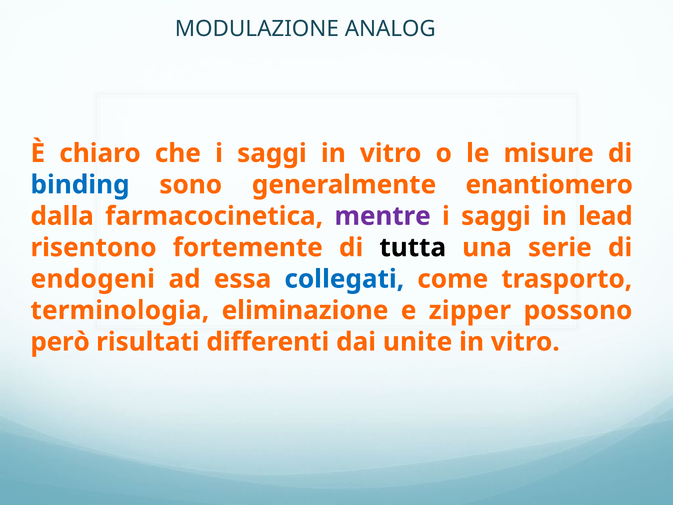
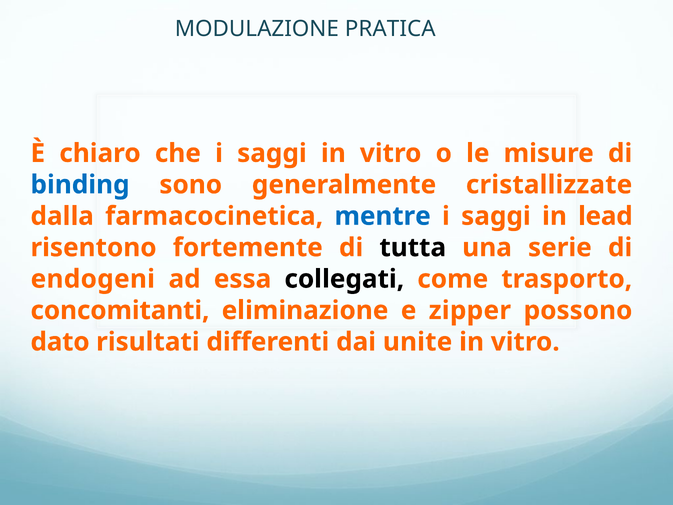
ANALOG: ANALOG -> PRATICA
enantiomero: enantiomero -> cristallizzate
mentre colour: purple -> blue
collegati colour: blue -> black
terminologia: terminologia -> concomitanti
però: però -> dato
